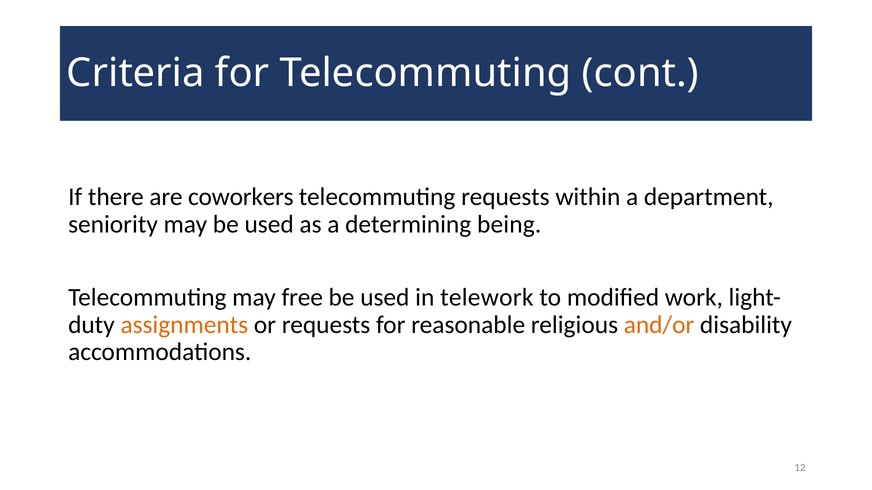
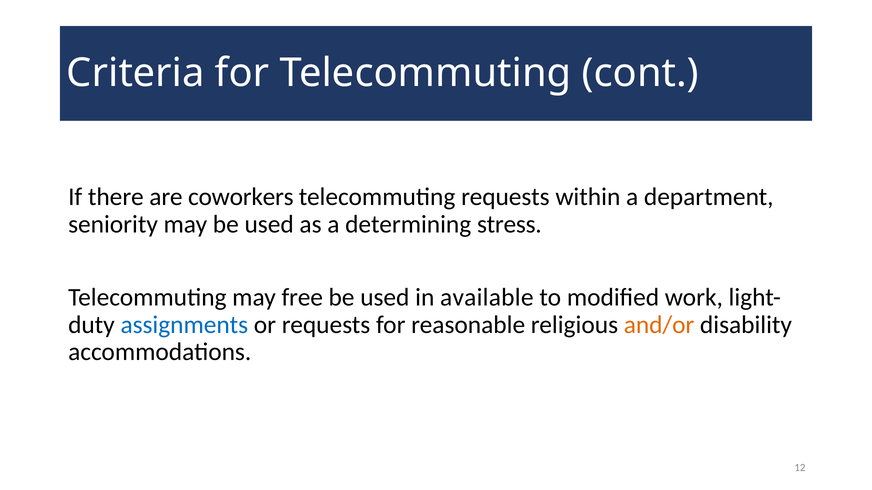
being: being -> stress
telework: telework -> available
assignments colour: orange -> blue
